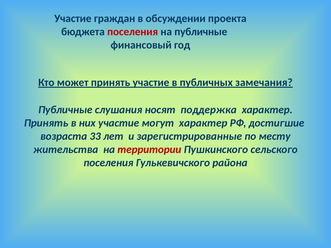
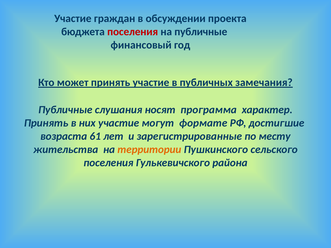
поддержка: поддержка -> программа
могут характер: характер -> формате
33: 33 -> 61
территории colour: red -> orange
